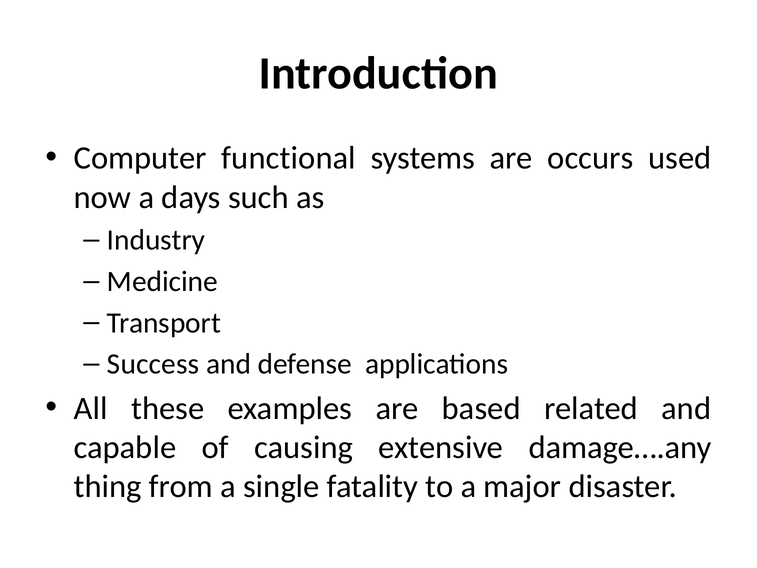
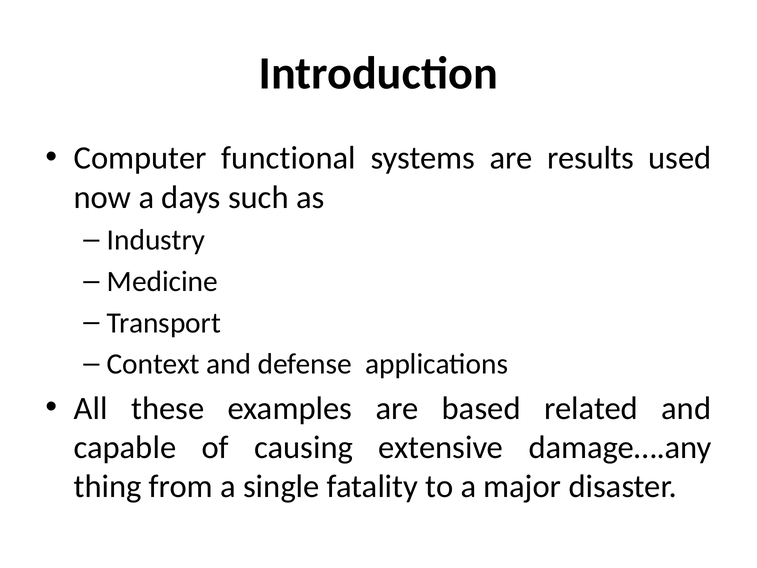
occurs: occurs -> results
Success: Success -> Context
